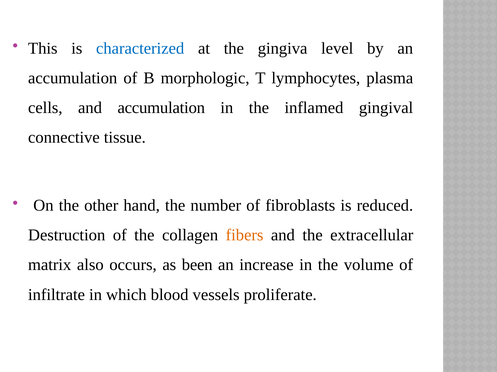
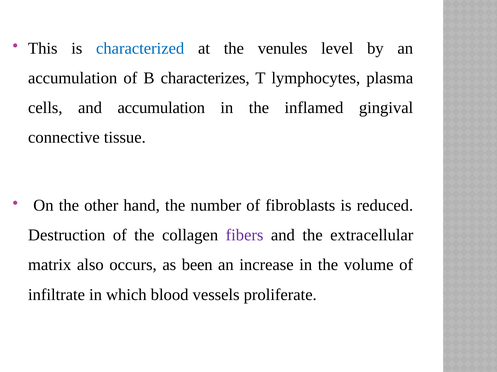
gingiva: gingiva -> venules
morphologic: morphologic -> characterizes
fibers colour: orange -> purple
